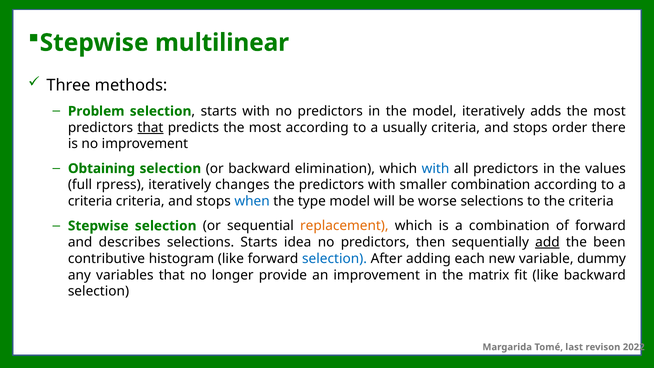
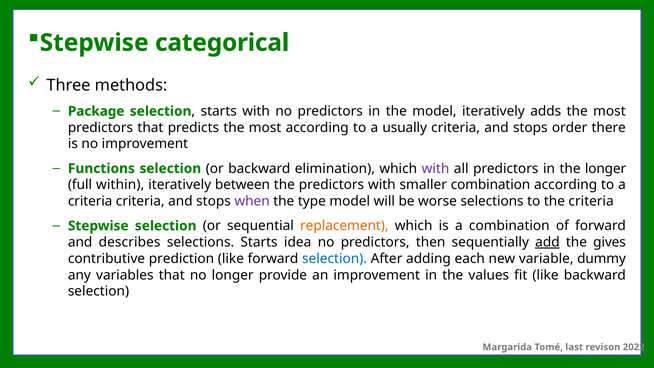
multilinear: multilinear -> categorical
Problem: Problem -> Package
that at (150, 128) underline: present -> none
Obtaining: Obtaining -> Functions
with at (436, 168) colour: blue -> purple
the values: values -> longer
rpress: rpress -> within
changes: changes -> between
when colour: blue -> purple
been: been -> gives
histogram: histogram -> prediction
matrix: matrix -> values
